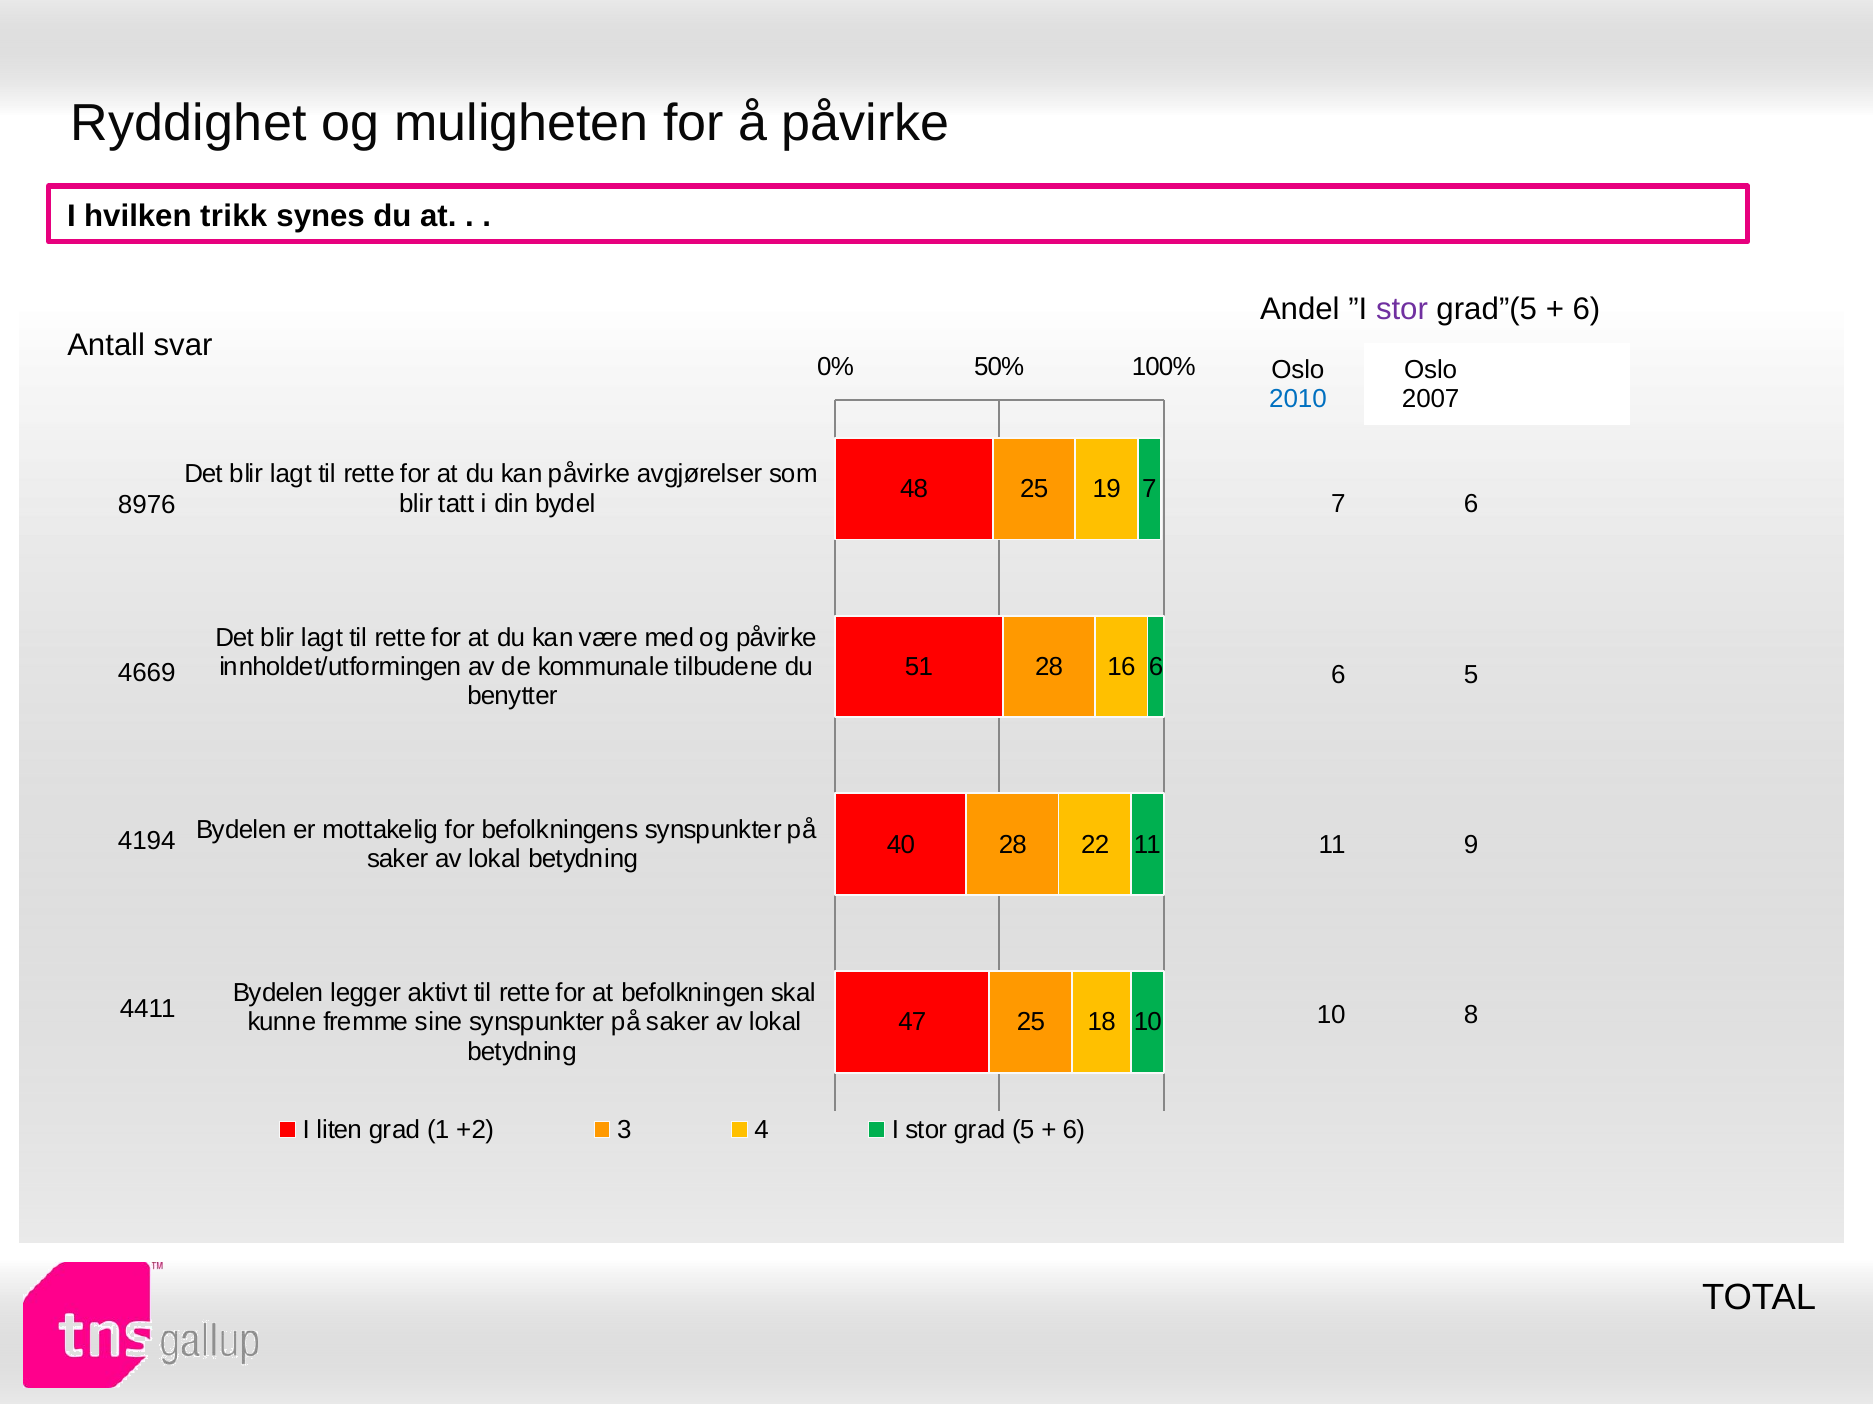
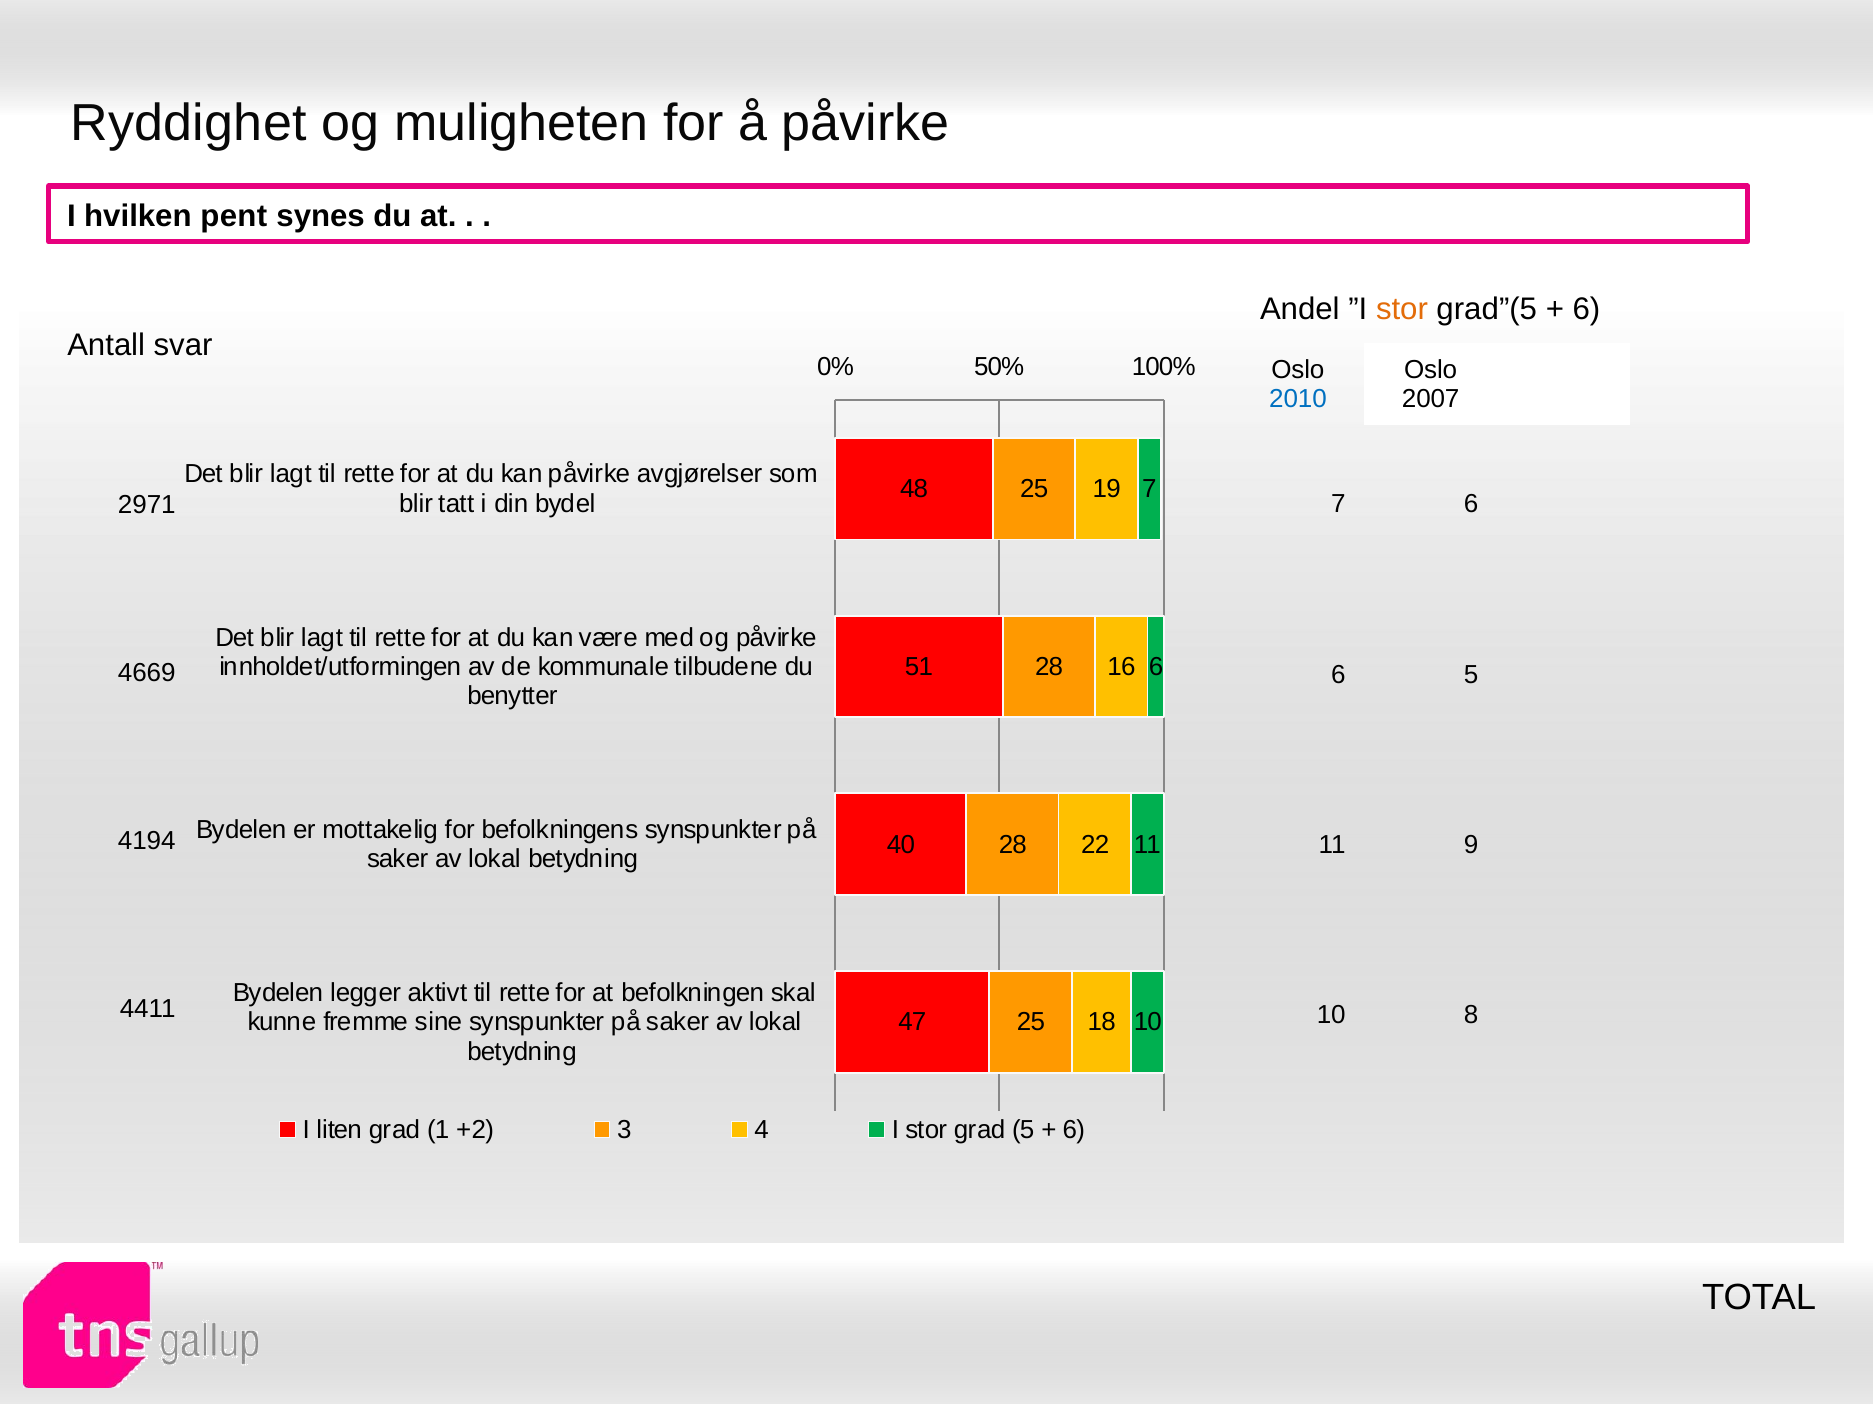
trikk: trikk -> pent
stor at (1402, 310) colour: purple -> orange
8976: 8976 -> 2971
